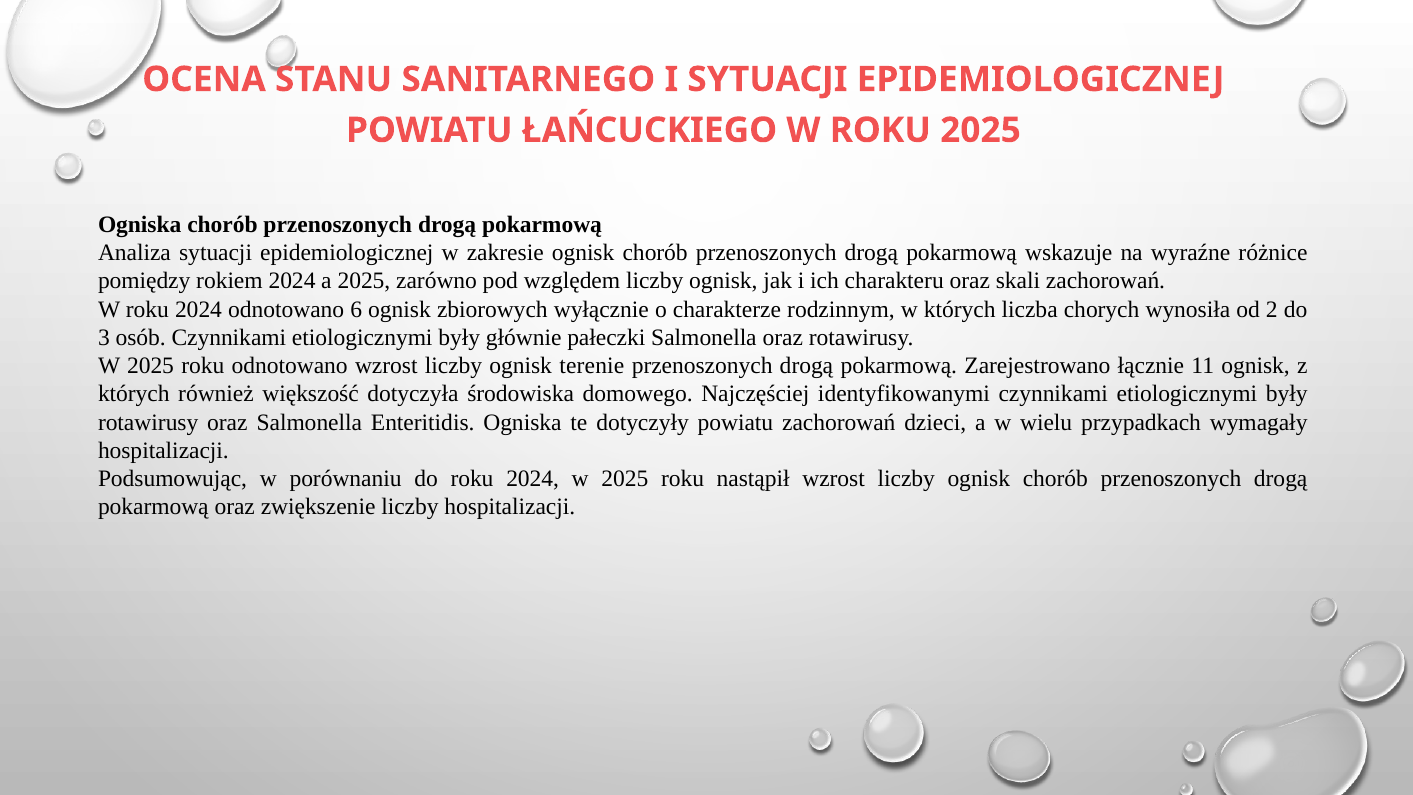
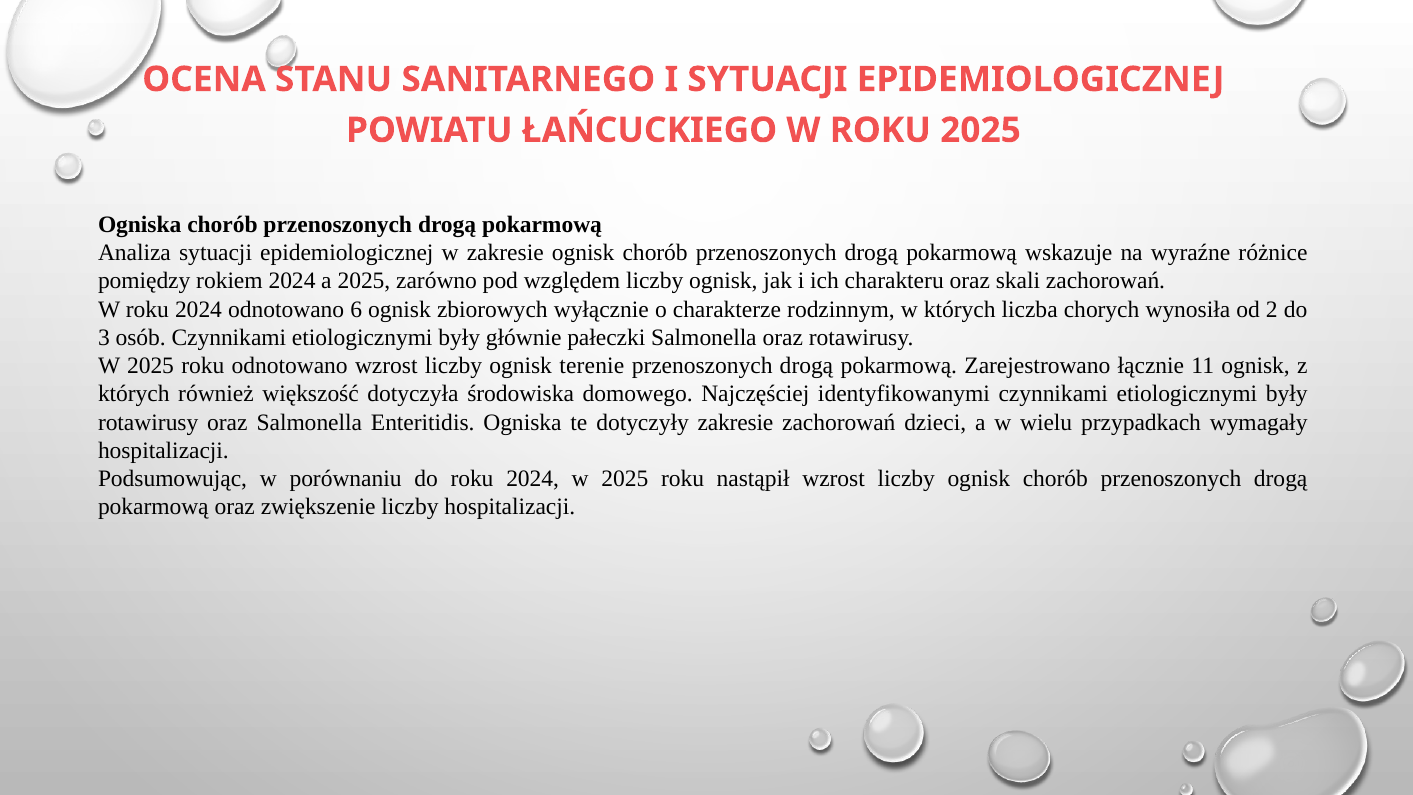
dotyczyły powiatu: powiatu -> zakresie
